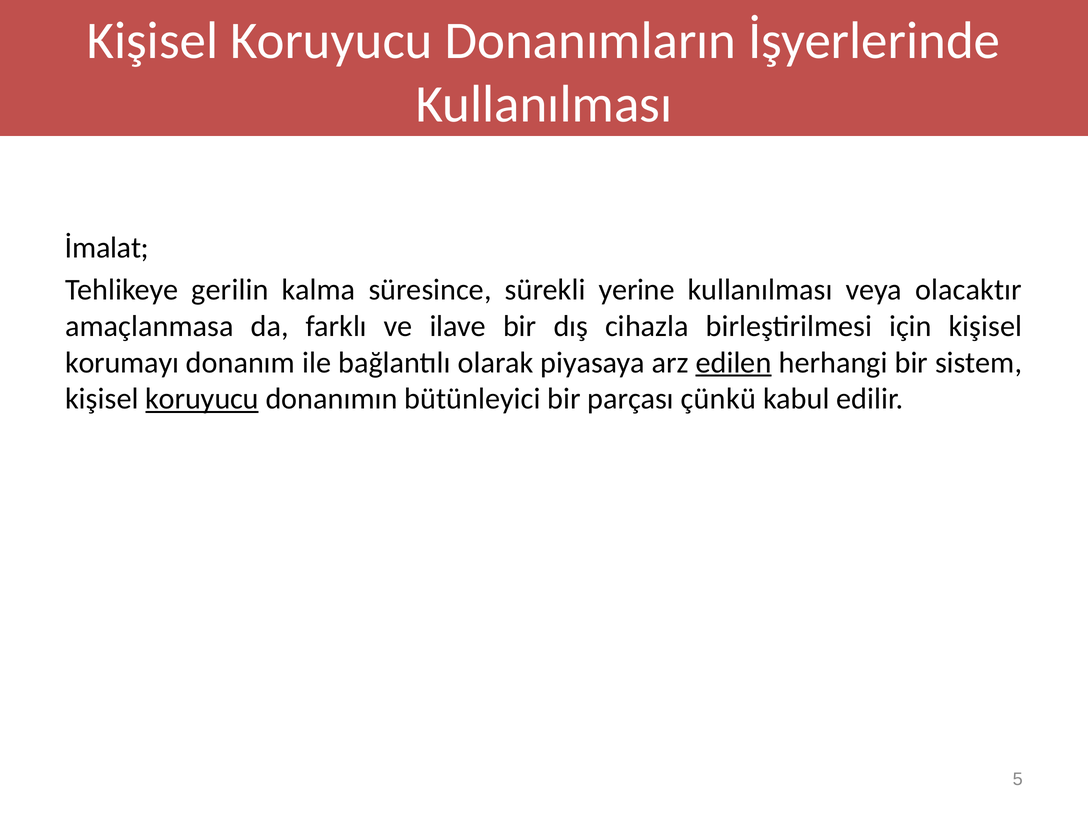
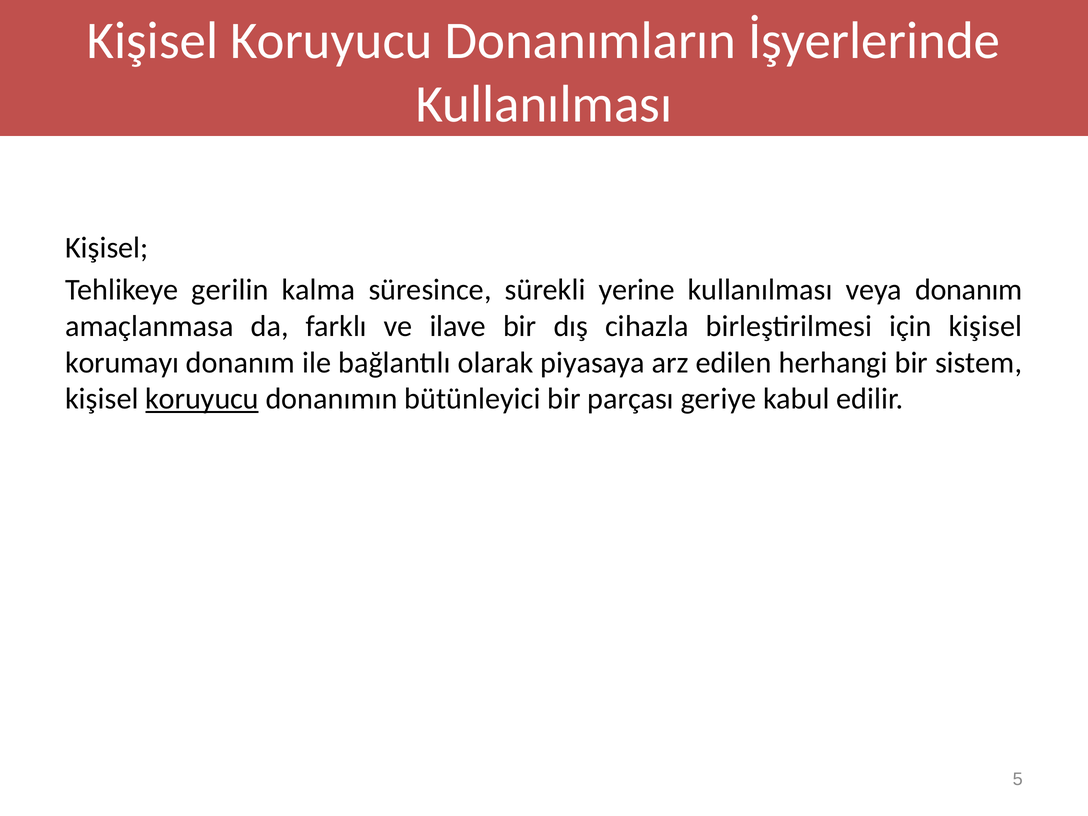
İmalat at (107, 248): İmalat -> Kişisel
veya olacaktır: olacaktır -> donanım
edilen underline: present -> none
çünkü: çünkü -> geriye
